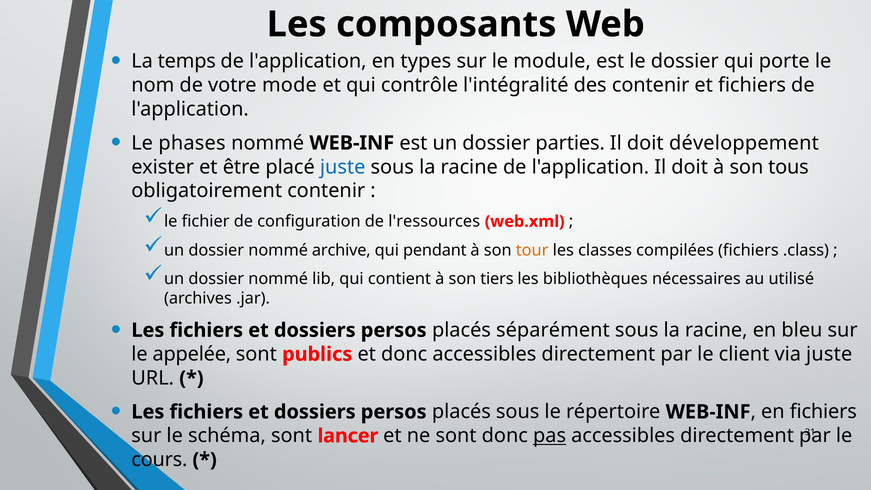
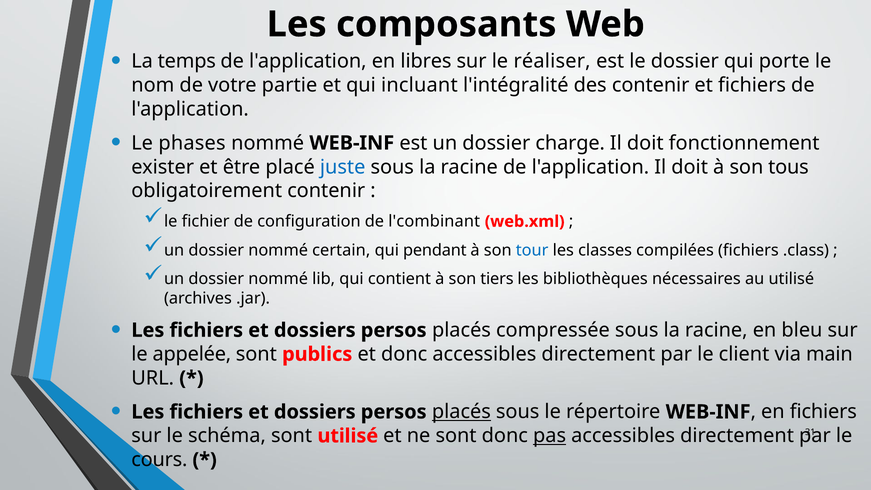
types: types -> libres
module: module -> réaliser
mode: mode -> partie
contrôle: contrôle -> incluant
parties: parties -> charge
développement: développement -> fonctionnement
l'ressources: l'ressources -> l'combinant
archive: archive -> certain
tour colour: orange -> blue
séparément: séparément -> compressée
via juste: juste -> main
placés at (461, 412) underline: none -> present
sont lancer: lancer -> utilisé
